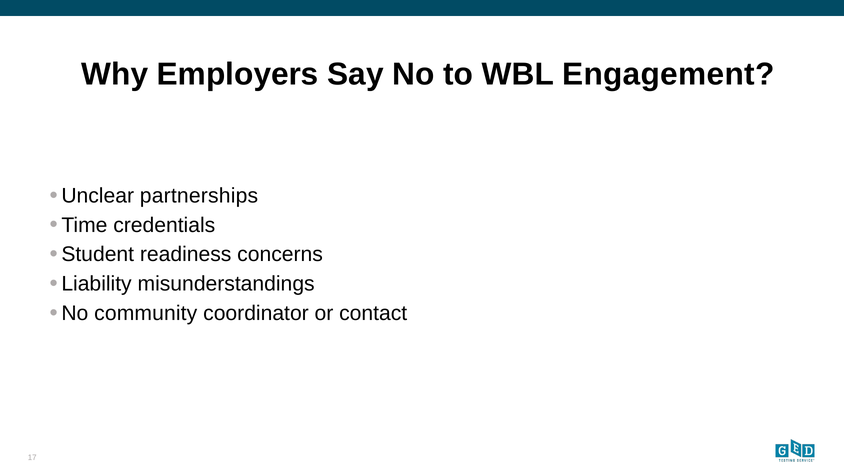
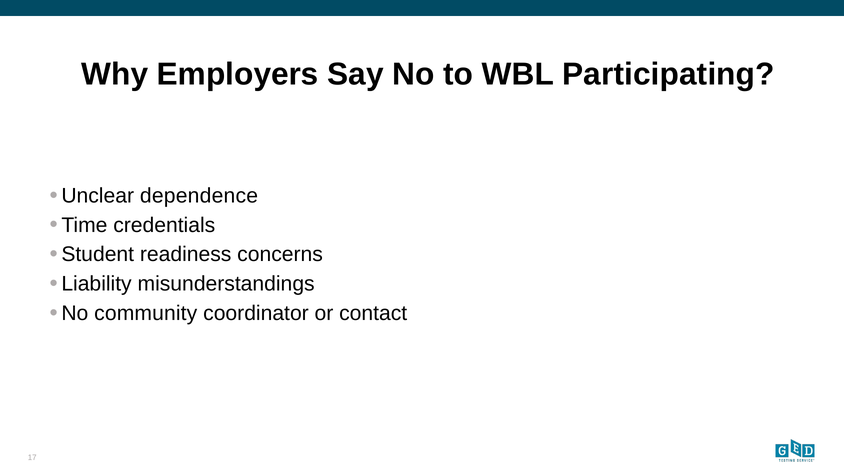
Engagement: Engagement -> Participating
partnerships: partnerships -> dependence
